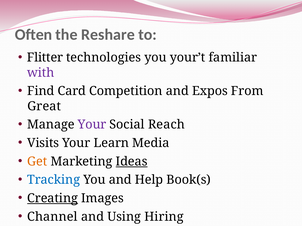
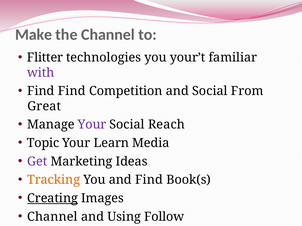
Often: Often -> Make
the Reshare: Reshare -> Channel
Find Card: Card -> Find
and Expos: Expos -> Social
Visits: Visits -> Topic
Get colour: orange -> purple
Ideas underline: present -> none
Tracking colour: blue -> orange
and Help: Help -> Find
Hiring: Hiring -> Follow
